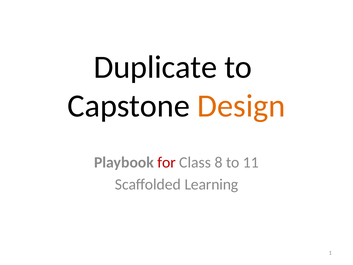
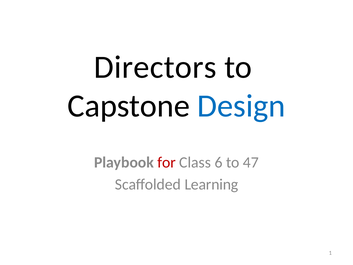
Duplicate: Duplicate -> Directors
Design colour: orange -> blue
8: 8 -> 6
11: 11 -> 47
